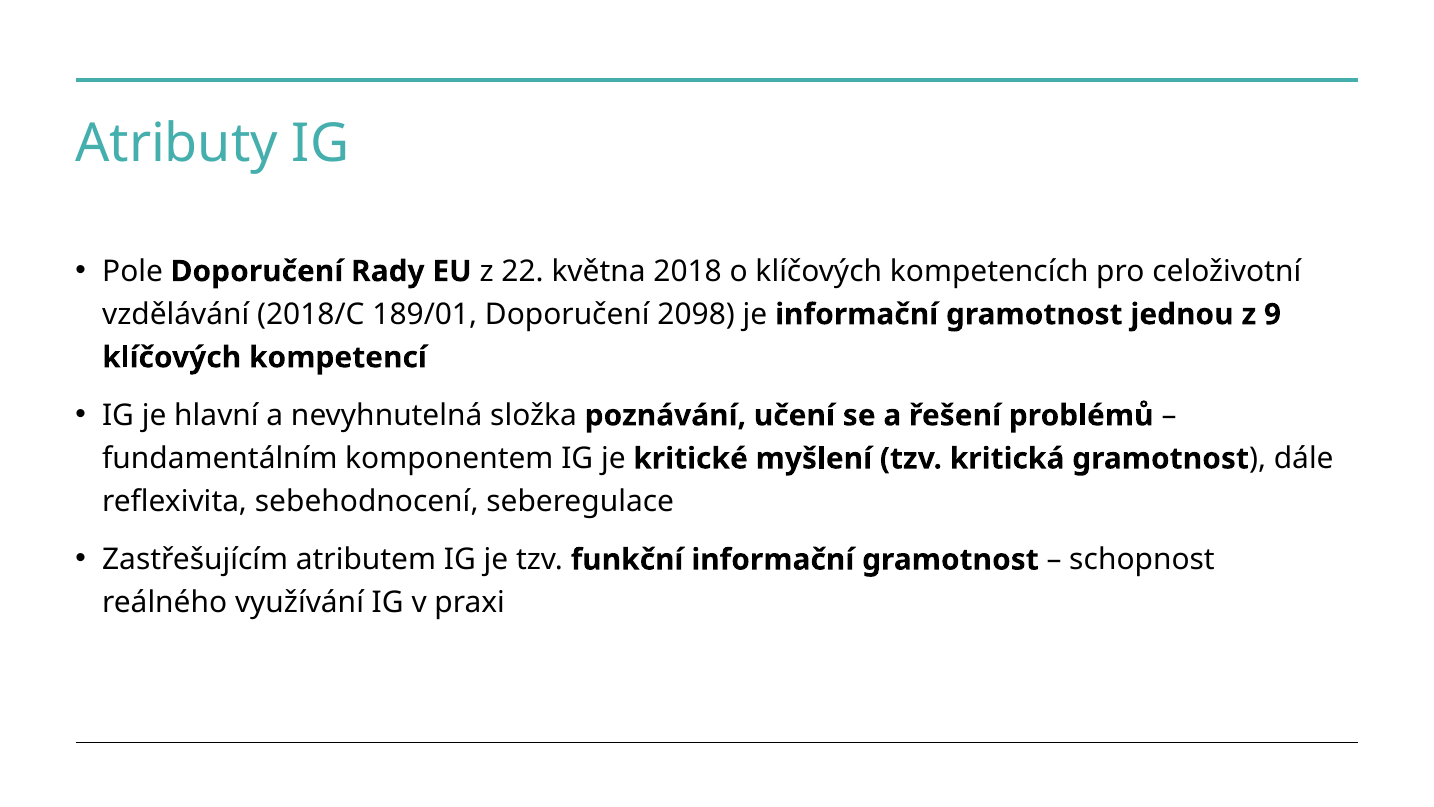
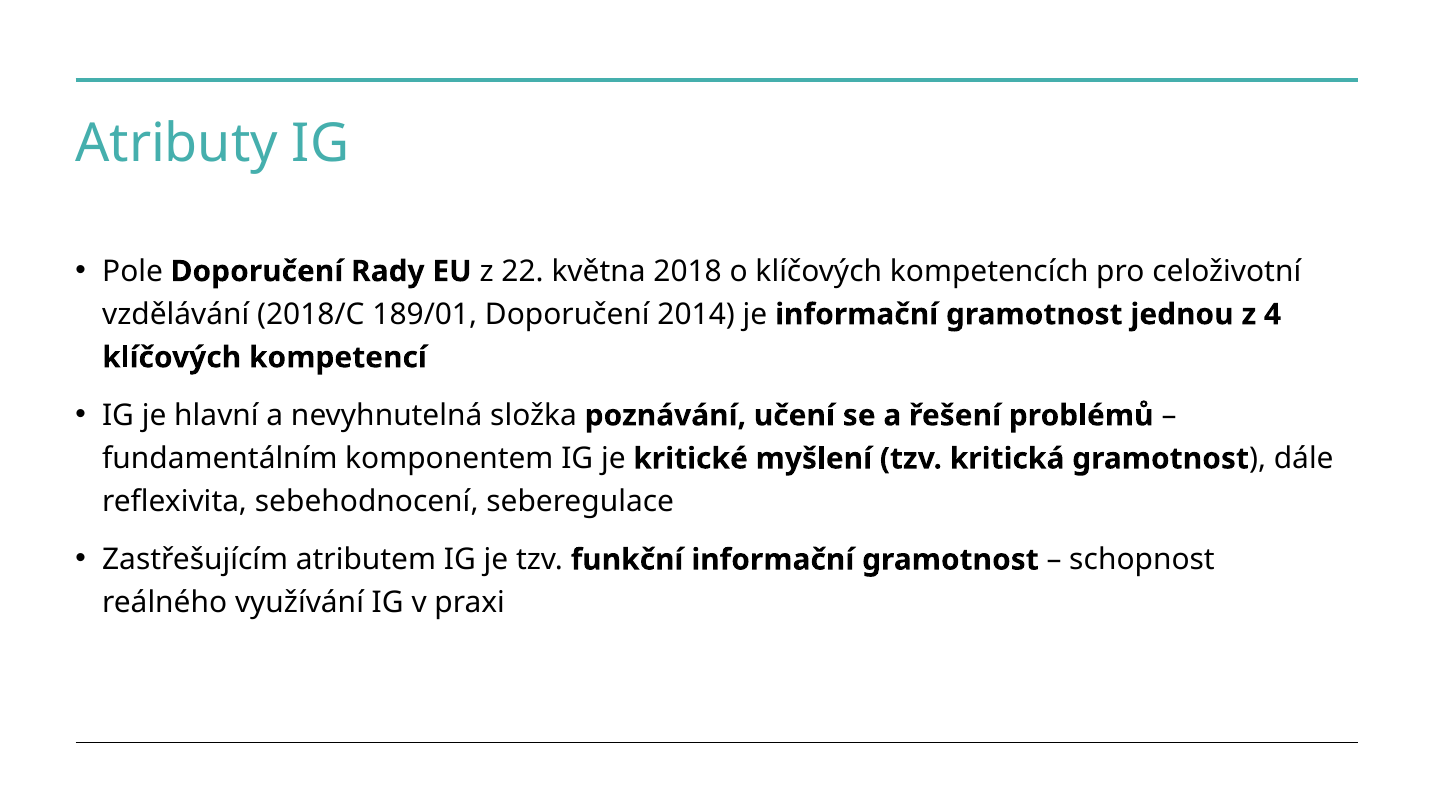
2098: 2098 -> 2014
9: 9 -> 4
